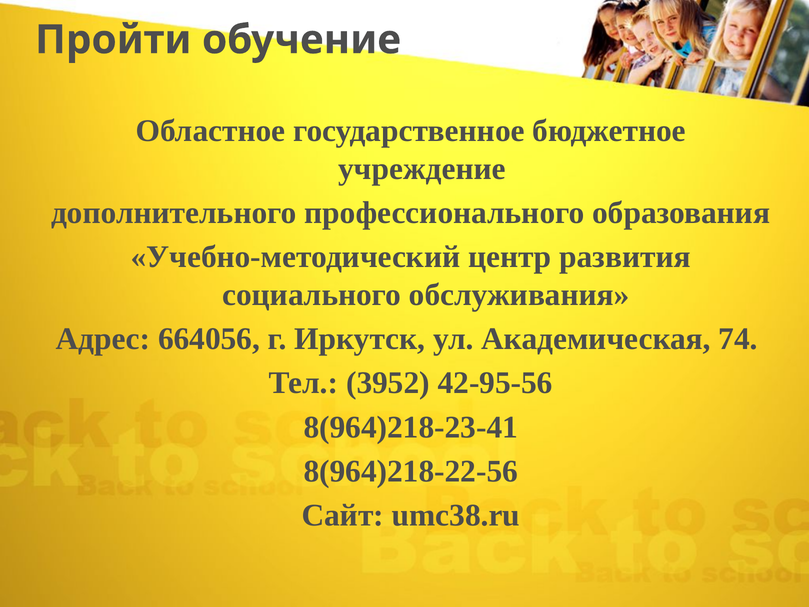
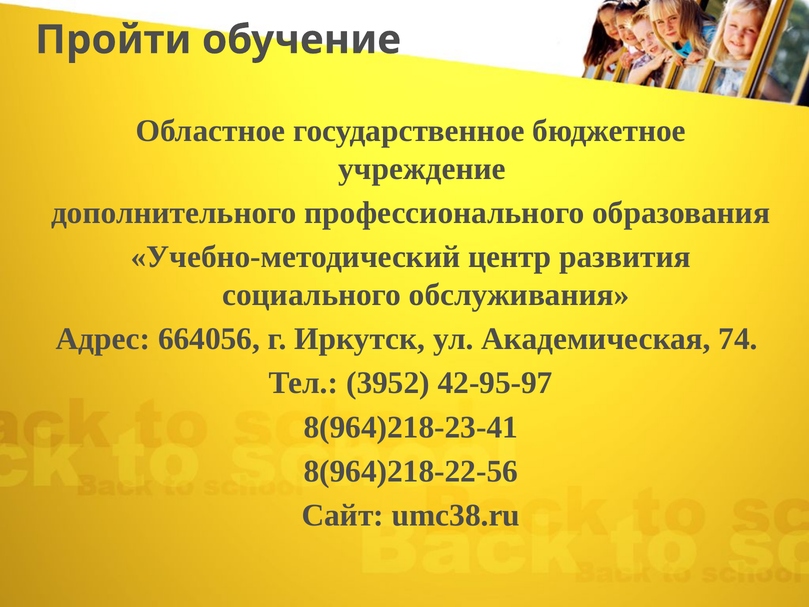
42-95-56: 42-95-56 -> 42-95-97
